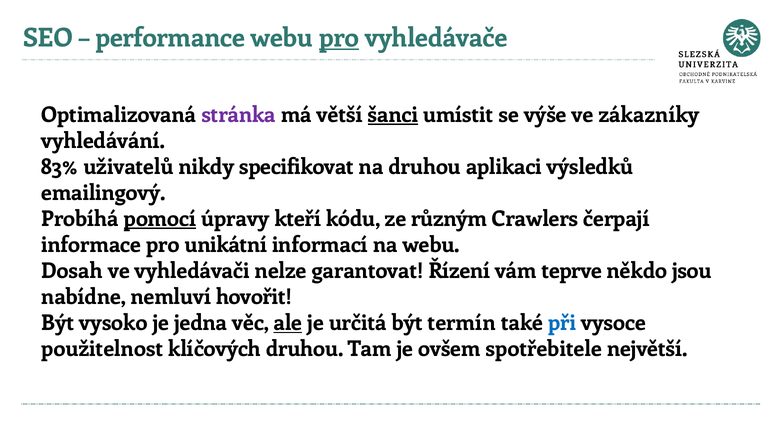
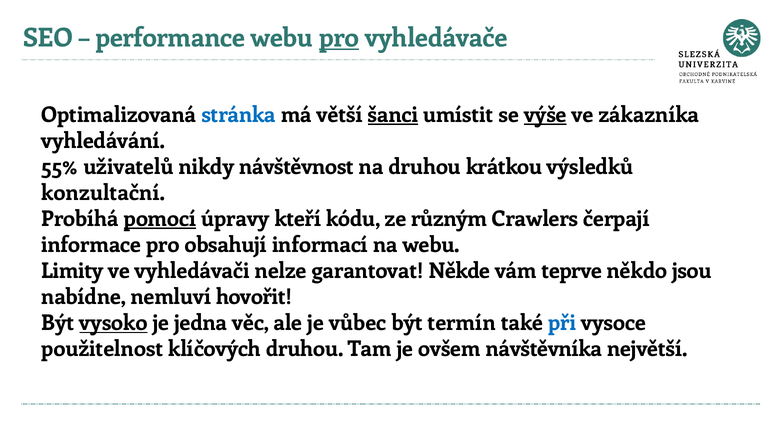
stránka colour: purple -> blue
výše underline: none -> present
zákazníky: zákazníky -> zákazníka
83%: 83% -> 55%
specifikovat: specifikovat -> návštěvnost
aplikaci: aplikaci -> krátkou
emailingový: emailingový -> konzultační
unikátní: unikátní -> obsahují
Dosah: Dosah -> Limity
Řízení: Řízení -> Někde
vysoko underline: none -> present
ale underline: present -> none
určitá: určitá -> vůbec
spotřebitele: spotřebitele -> návštěvníka
